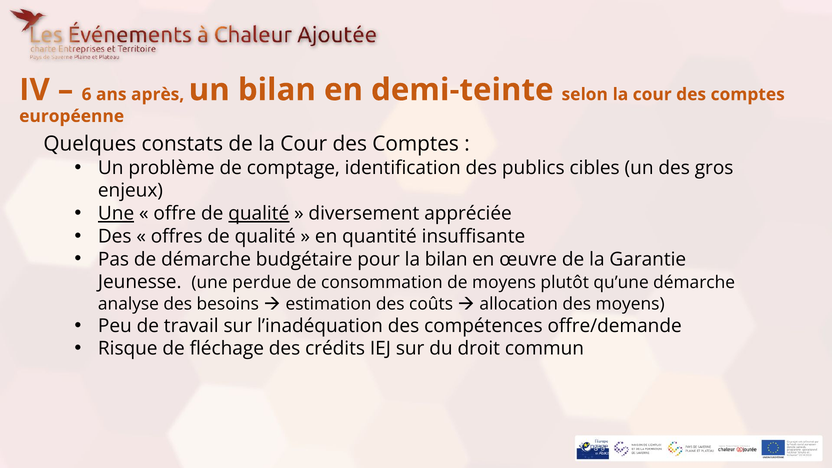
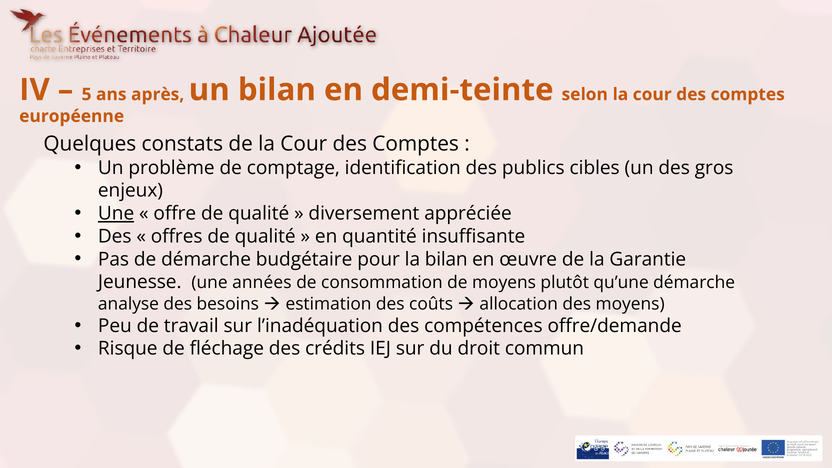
6: 6 -> 5
qualité at (259, 213) underline: present -> none
perdue: perdue -> années
